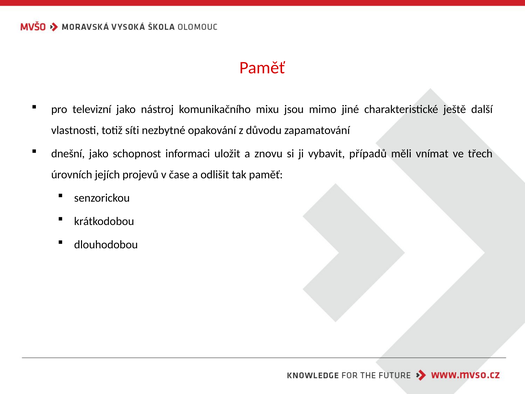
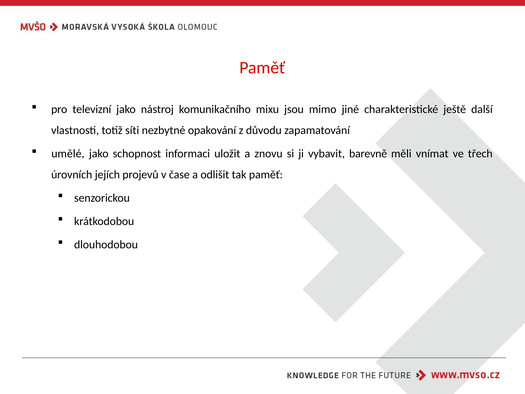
dnešní: dnešní -> umělé
případů: případů -> barevně
